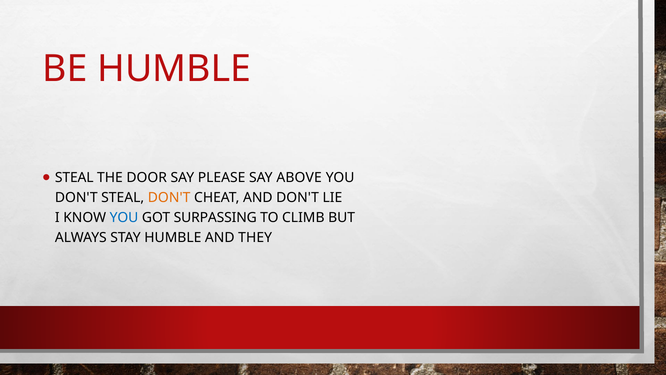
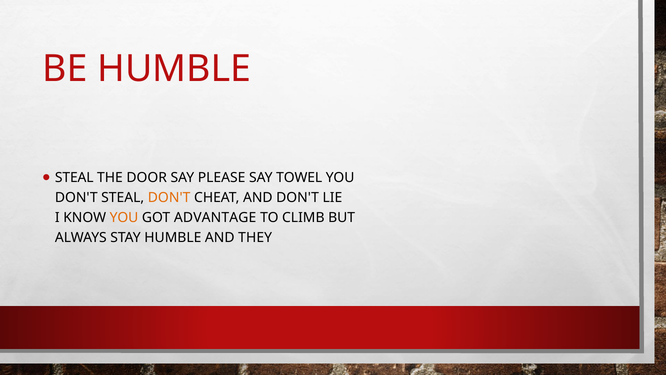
ABOVE: ABOVE -> TOWEL
YOU at (124, 218) colour: blue -> orange
SURPASSING: SURPASSING -> ADVANTAGE
